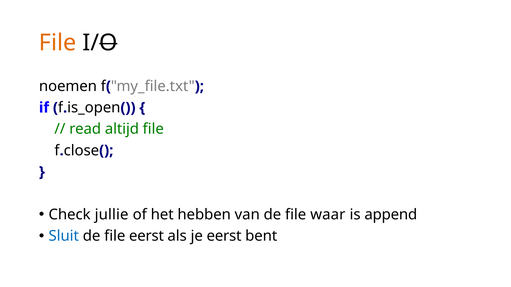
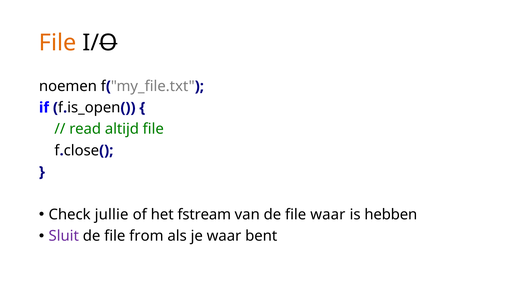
hebben: hebben -> fstream
append: append -> hebben
Sluit colour: blue -> purple
file eerst: eerst -> from
je eerst: eerst -> waar
